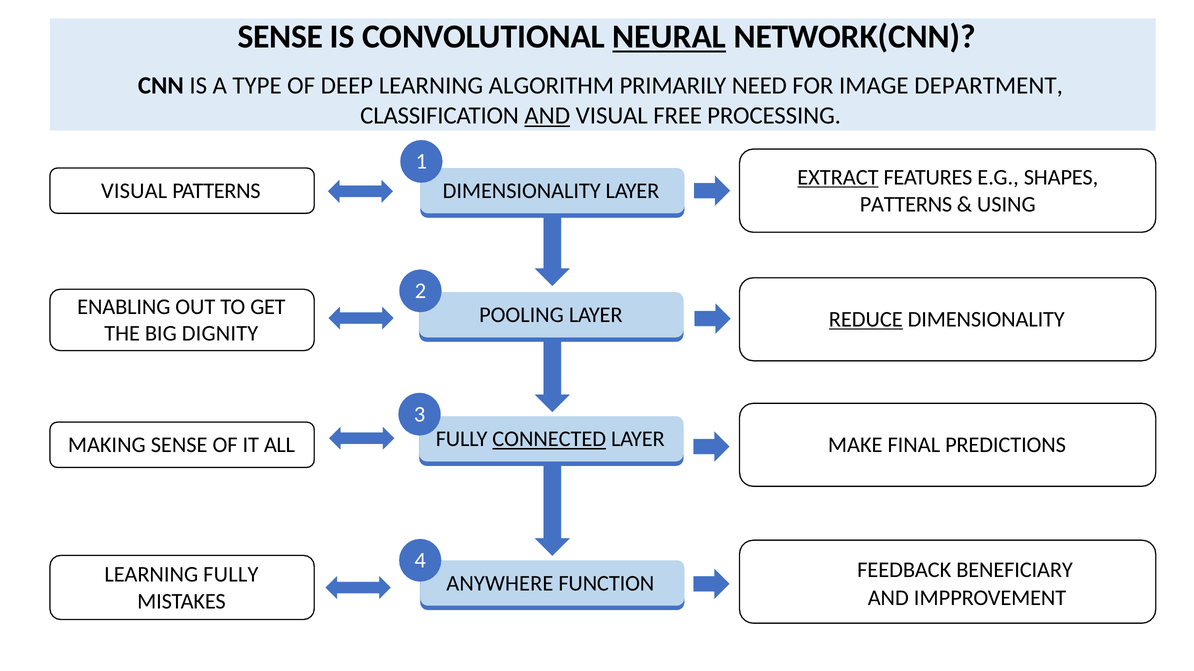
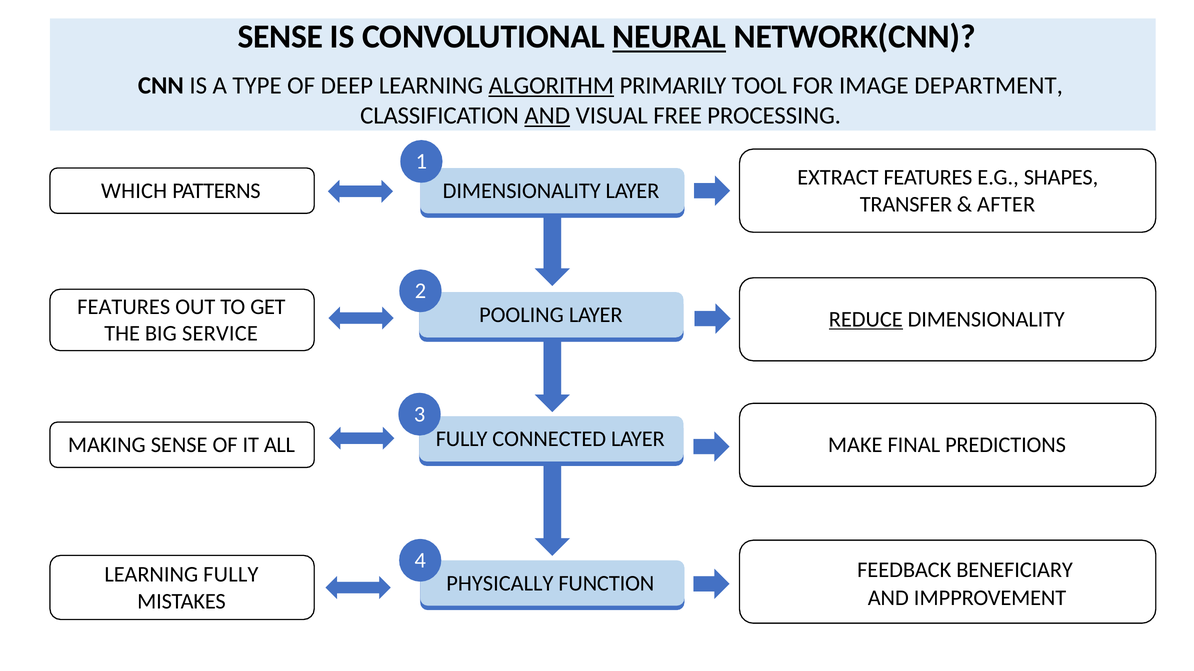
ALGORITHM underline: none -> present
NEED: NEED -> TOOL
EXTRACT underline: present -> none
VISUAL at (134, 191): VISUAL -> WHICH
PATTERNS at (906, 204): PATTERNS -> TRANSFER
USING: USING -> AFTER
ENABLING at (124, 307): ENABLING -> FEATURES
DIGNITY: DIGNITY -> SERVICE
CONNECTED underline: present -> none
ANYWHERE: ANYWHERE -> PHYSICALLY
